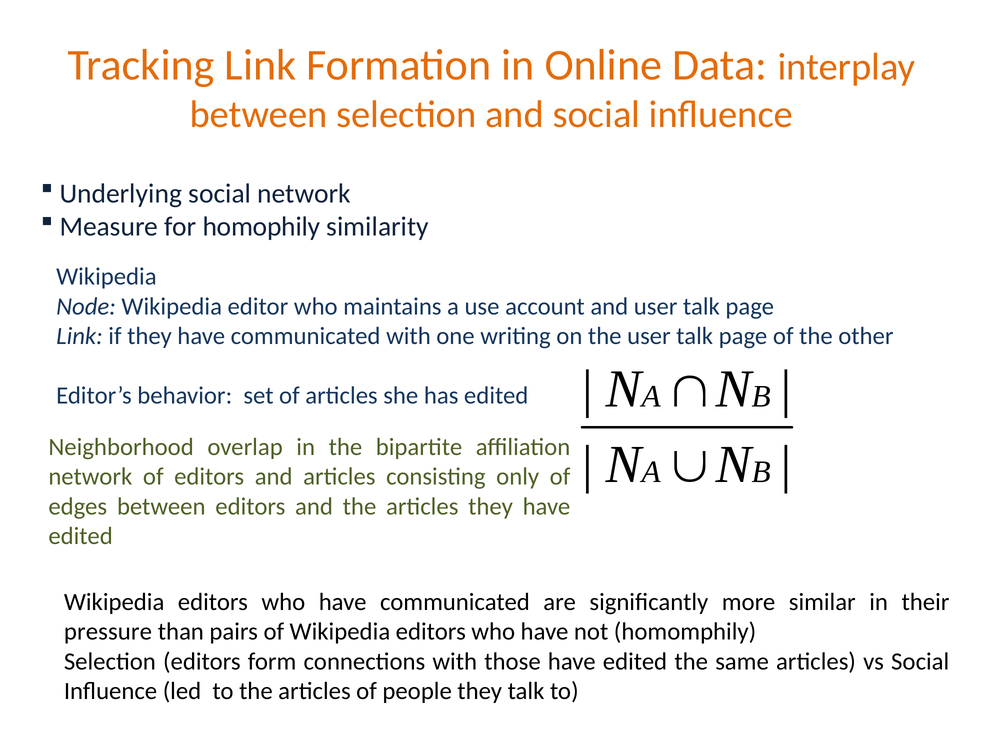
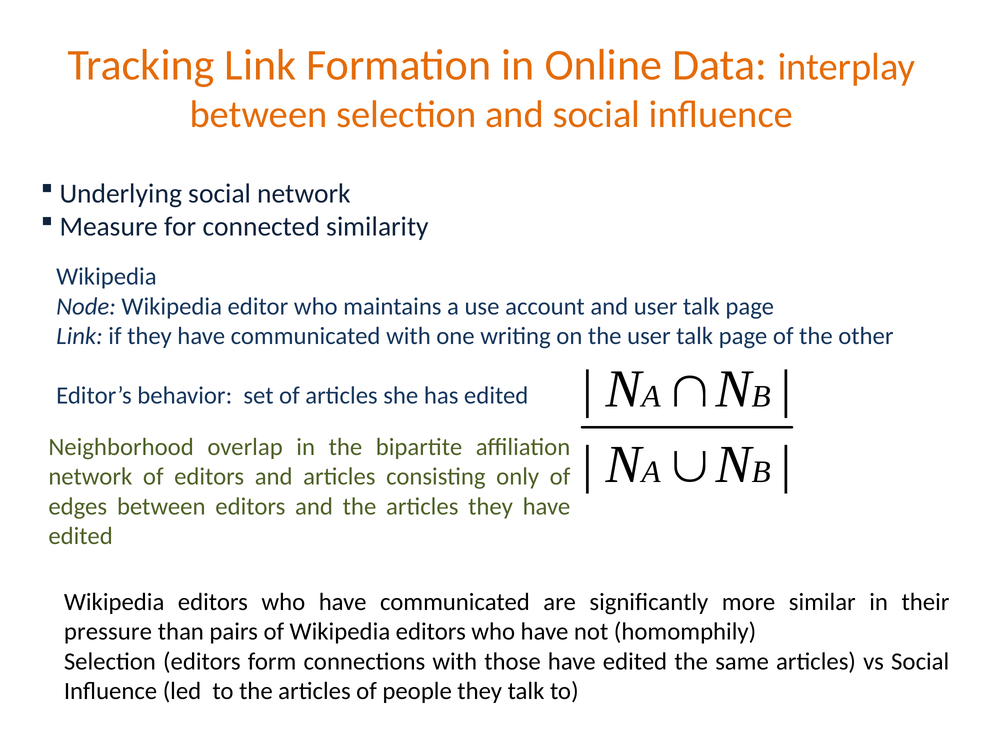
homophily: homophily -> connected
